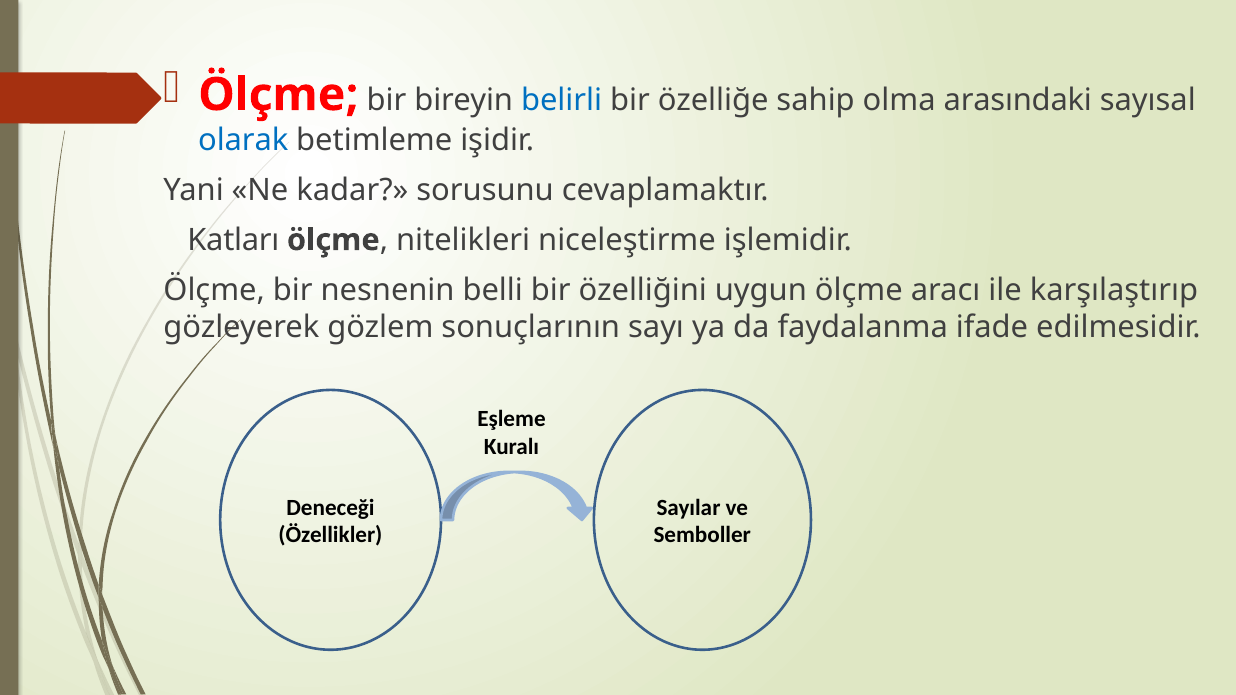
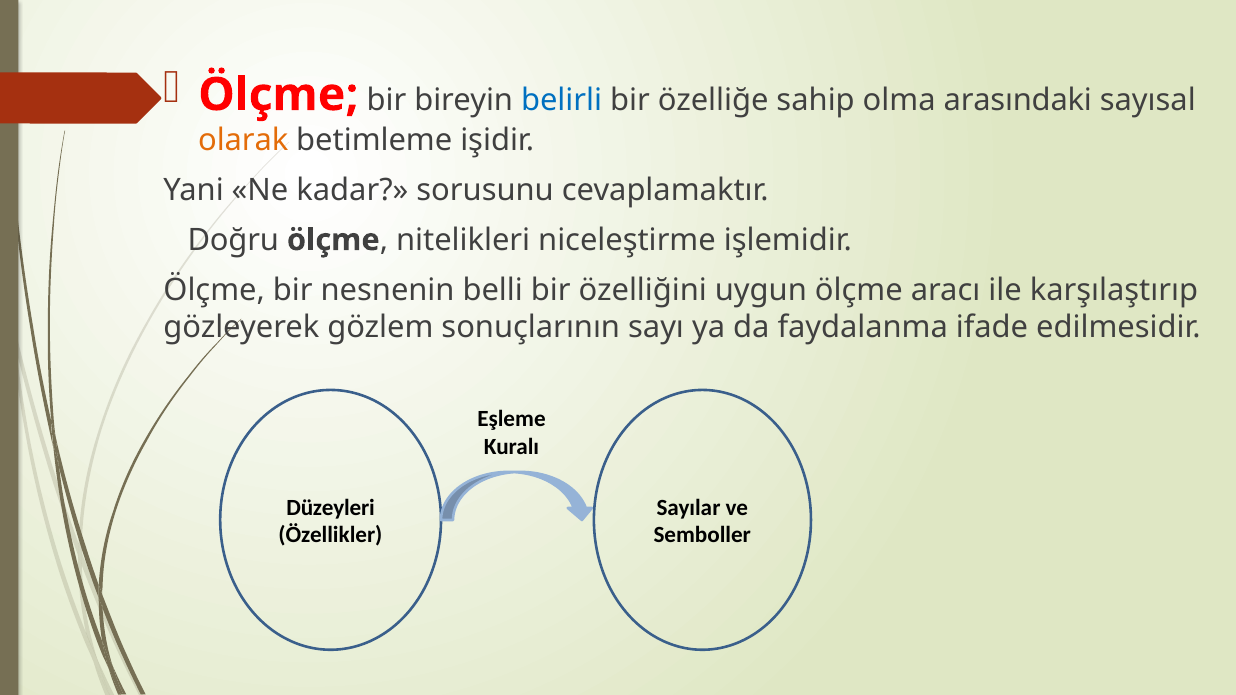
olarak colour: blue -> orange
Katları: Katları -> Doğru
Deneceği: Deneceği -> Düzeyleri
